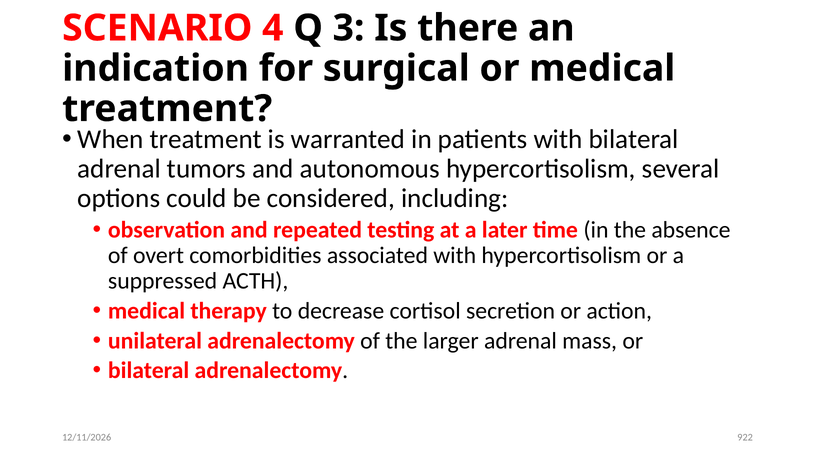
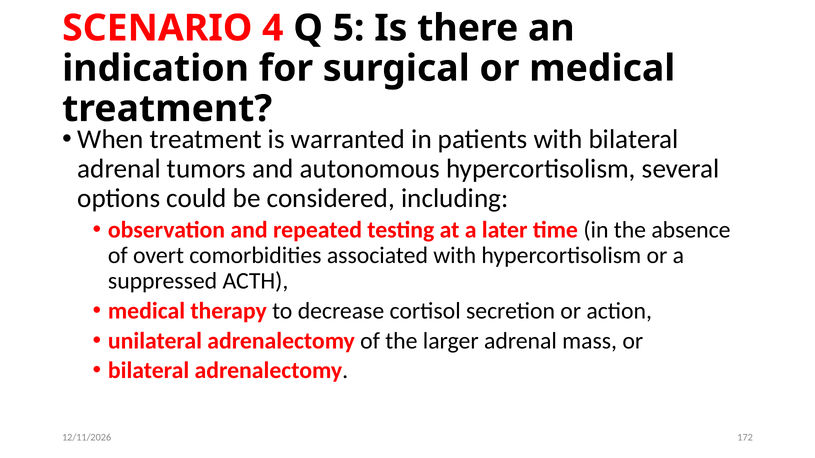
3: 3 -> 5
922: 922 -> 172
